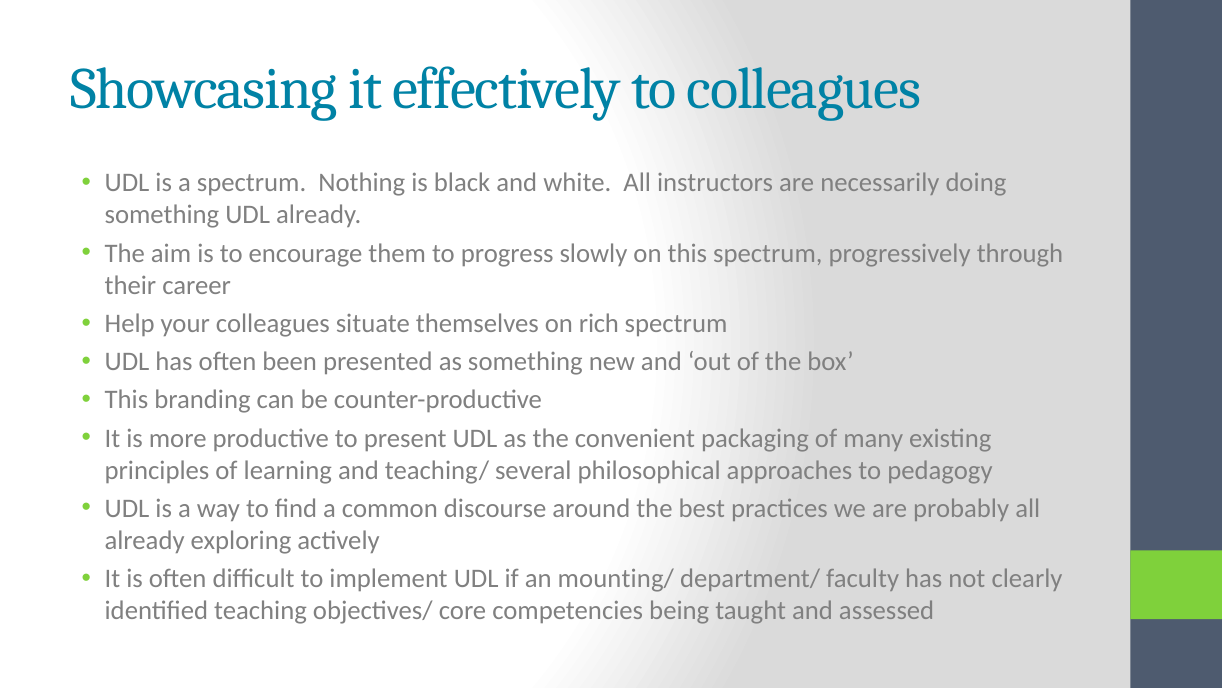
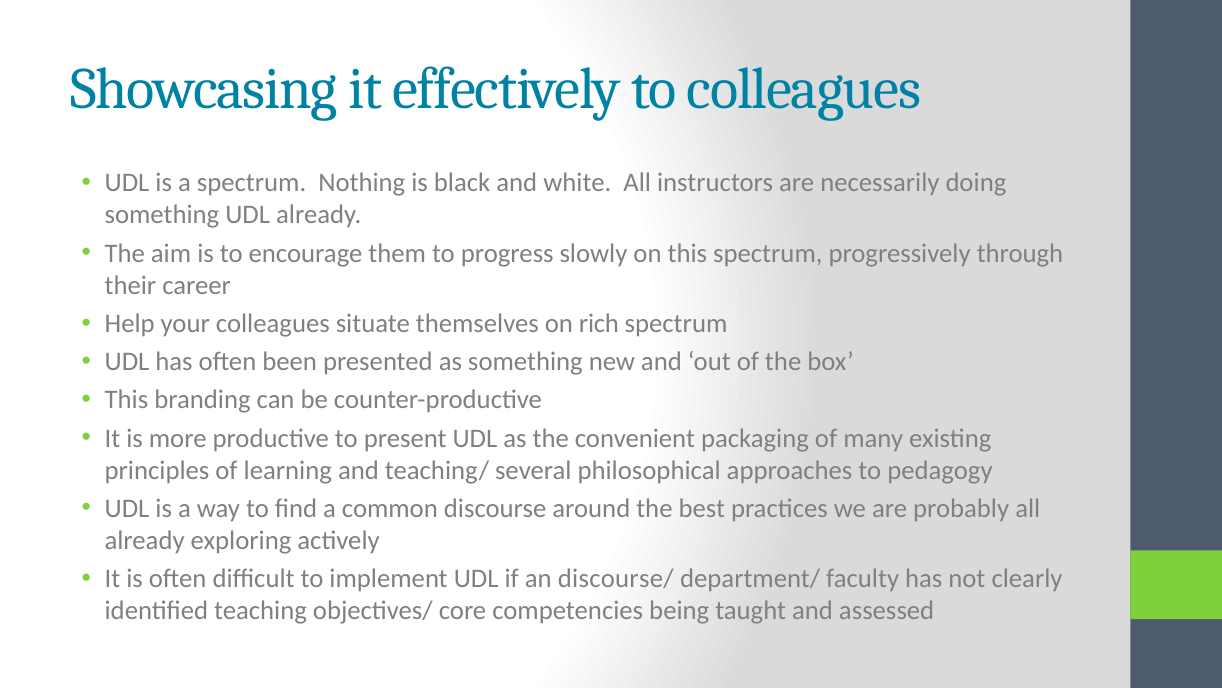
mounting/: mounting/ -> discourse/
